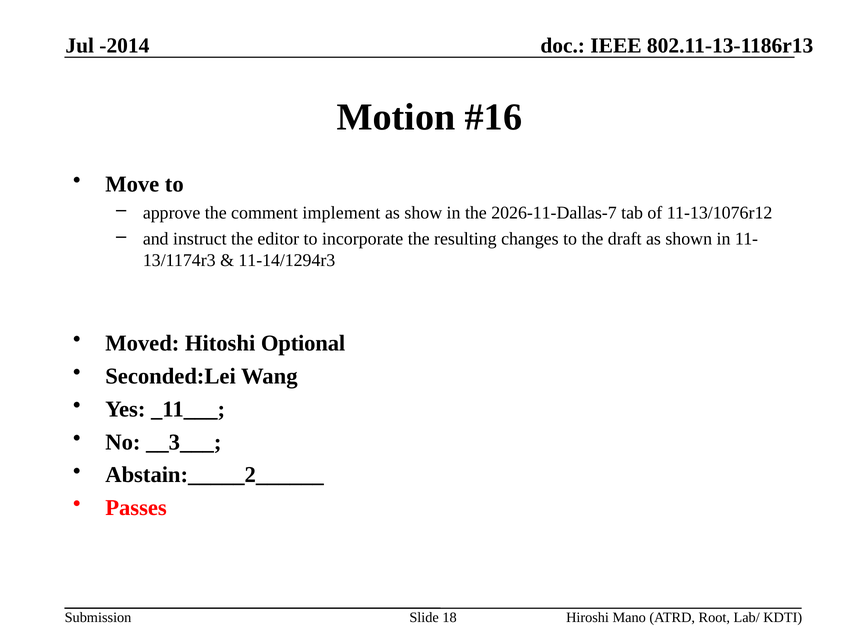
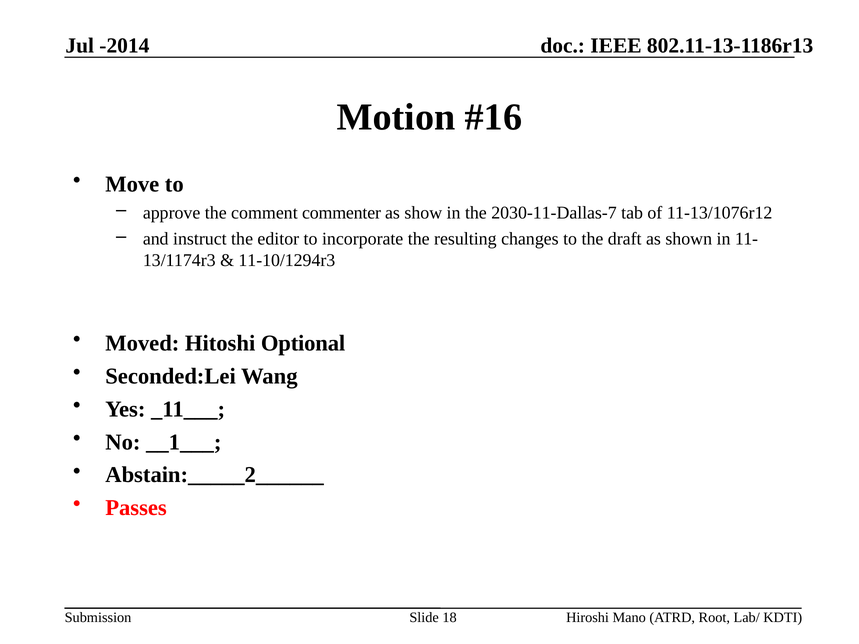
implement: implement -> commenter
2026-11-Dallas-7: 2026-11-Dallas-7 -> 2030-11-Dallas-7
11-14/1294r3: 11-14/1294r3 -> 11-10/1294r3
__3___: __3___ -> __1___
